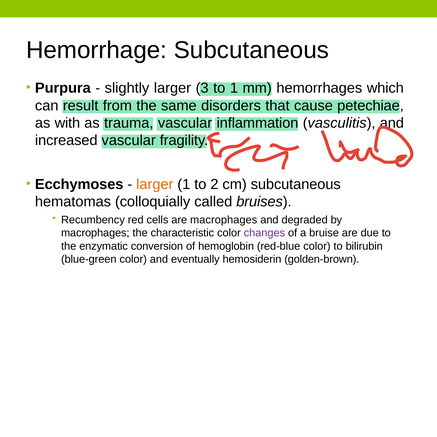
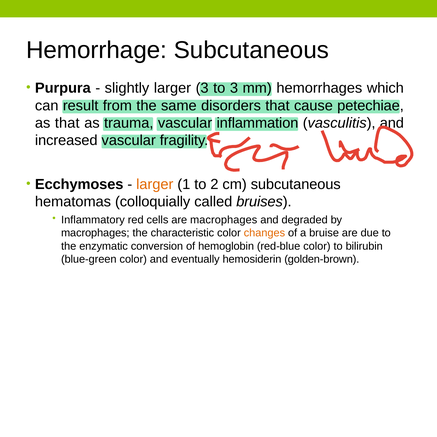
to 1: 1 -> 3
as with: with -> that
Recumbency: Recumbency -> Inflammatory
changes colour: purple -> orange
